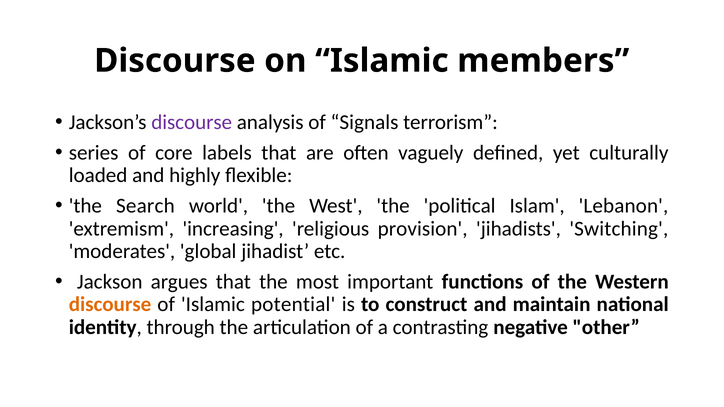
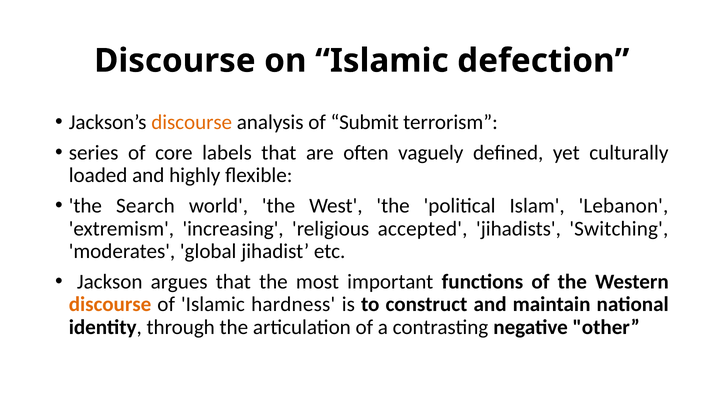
members: members -> defection
discourse at (192, 122) colour: purple -> orange
Signals: Signals -> Submit
provision: provision -> accepted
potential: potential -> hardness
